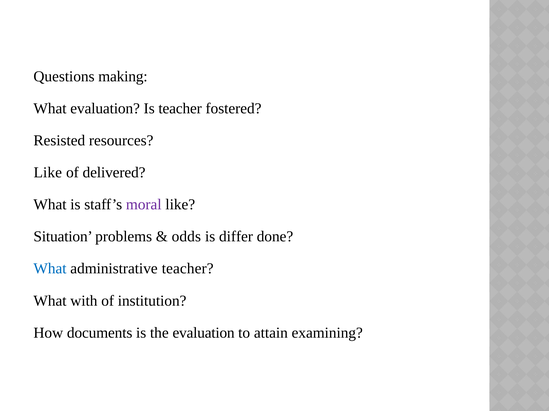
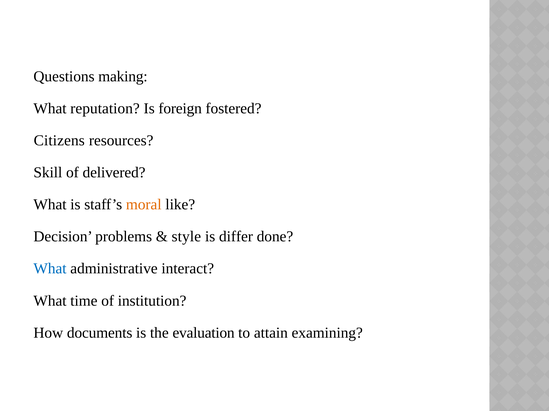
What evaluation: evaluation -> reputation
Is teacher: teacher -> foreign
Resisted: Resisted -> Citizens
Like at (48, 173): Like -> Skill
moral colour: purple -> orange
Situation: Situation -> Decision
odds: odds -> style
administrative teacher: teacher -> interact
with: with -> time
